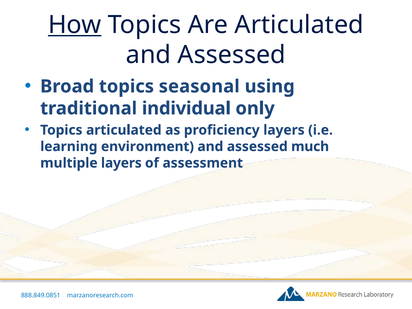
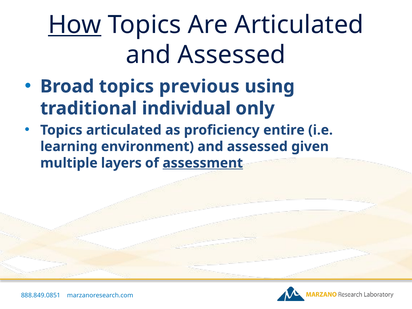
seasonal: seasonal -> previous
proficiency layers: layers -> entire
much: much -> given
assessment underline: none -> present
